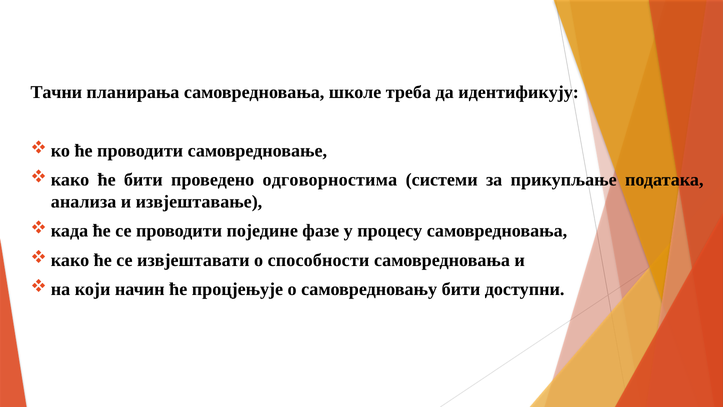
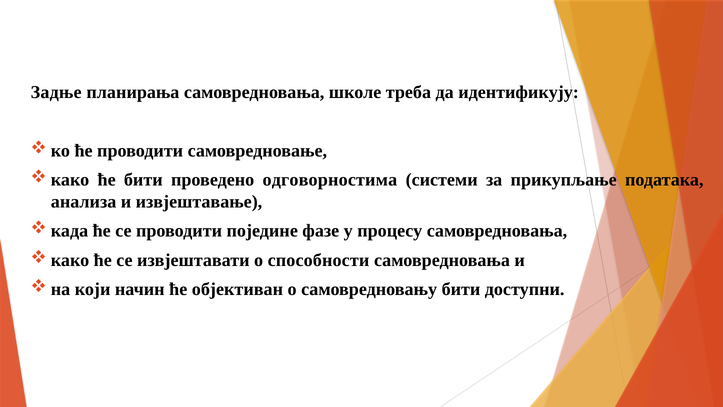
Тачни: Тачни -> Задње
процјењује: процјењује -> објективан
